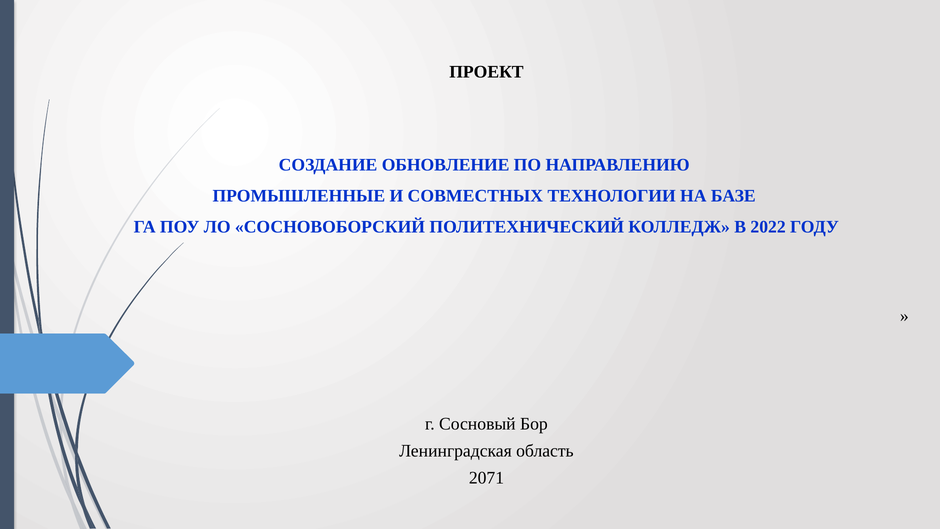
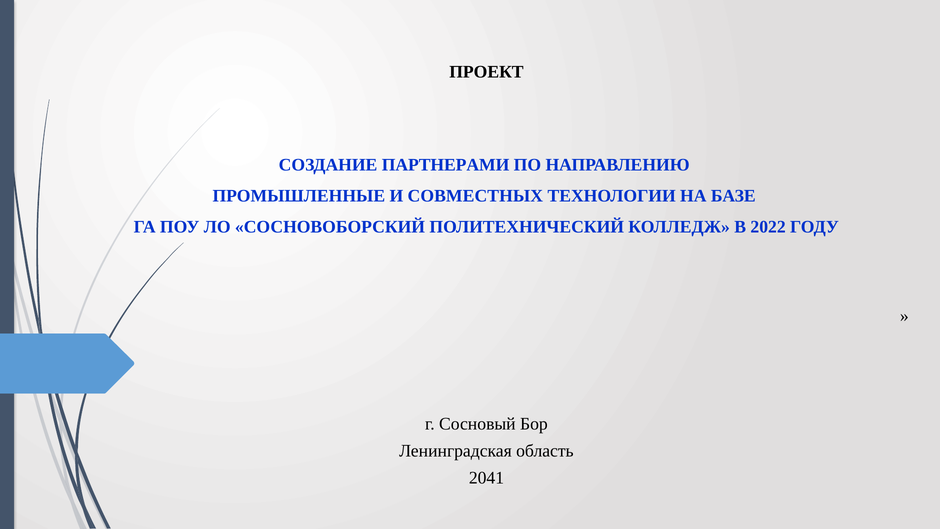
ОБНОВЛЕНИЕ: ОБНОВЛЕНИЕ -> ПАРТНЕРАМИ
2071: 2071 -> 2041
